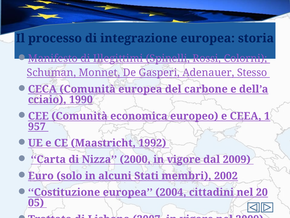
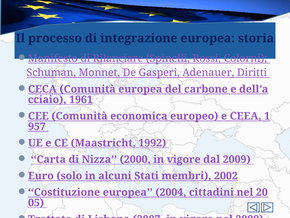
Illegittimi: Illegittimi -> Rilanciare
Stesso: Stesso -> Diritti
1990: 1990 -> 1961
